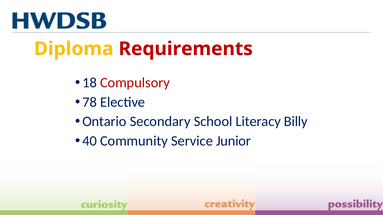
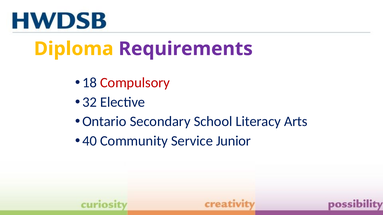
Requirements colour: red -> purple
78: 78 -> 32
Billy: Billy -> Arts
